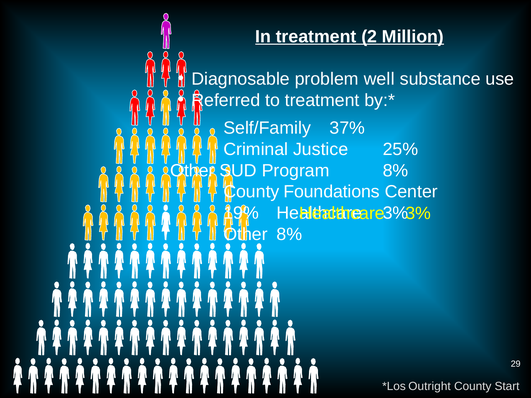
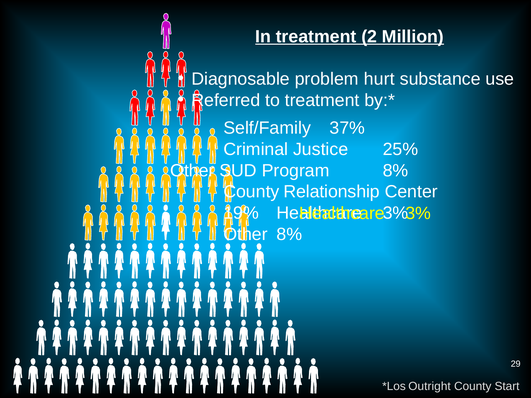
well: well -> hurt
Foundations: Foundations -> Relationship
